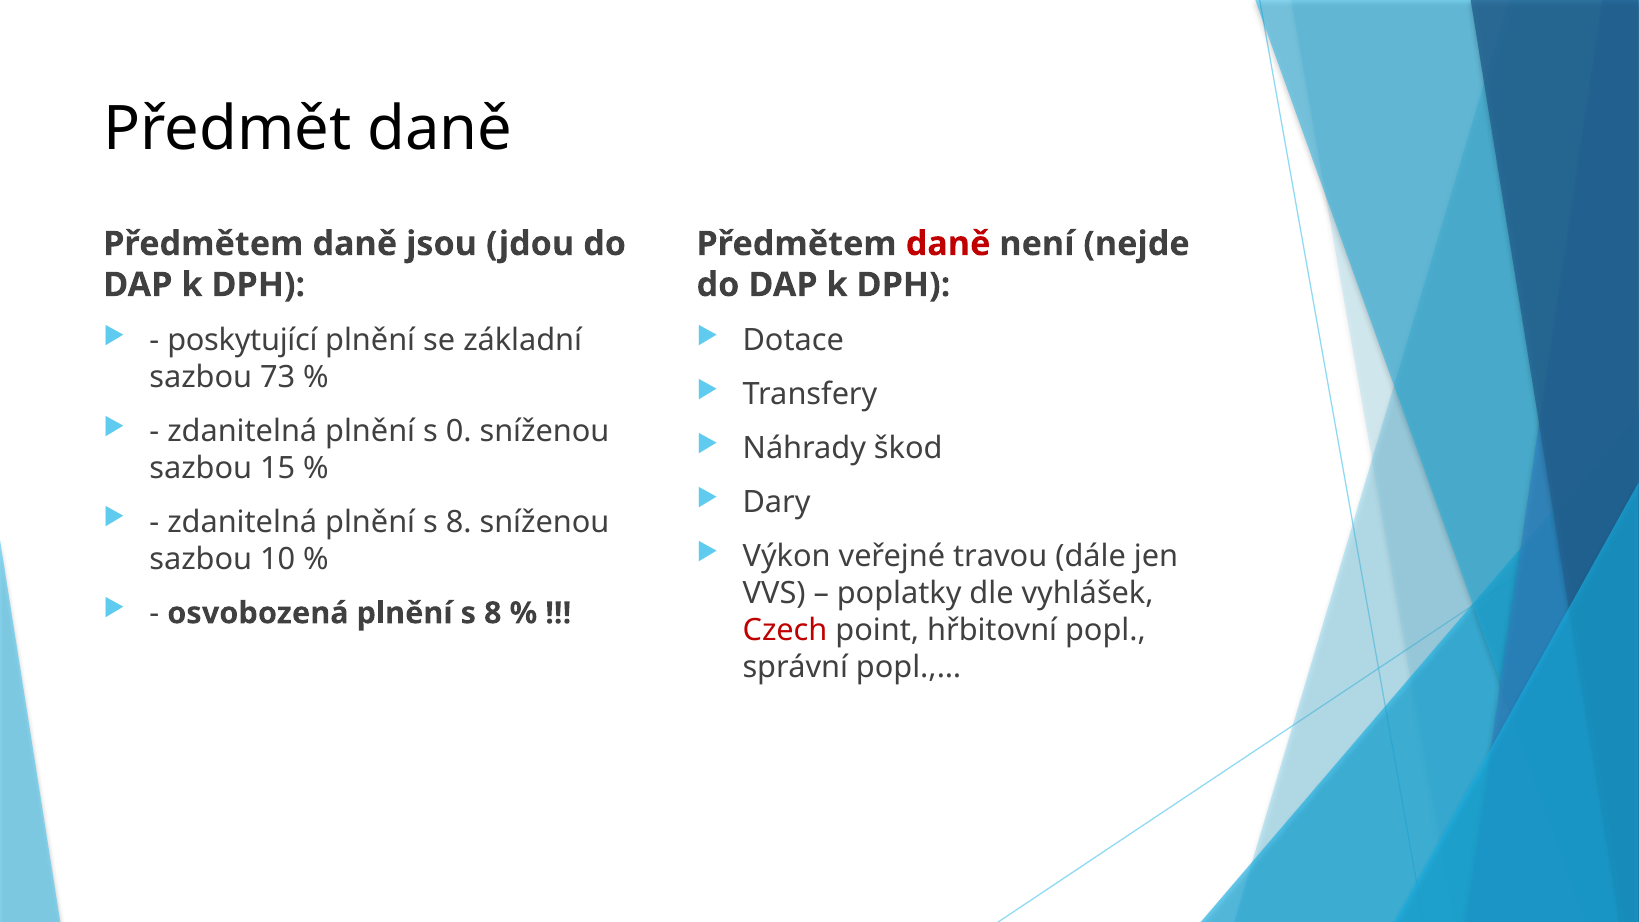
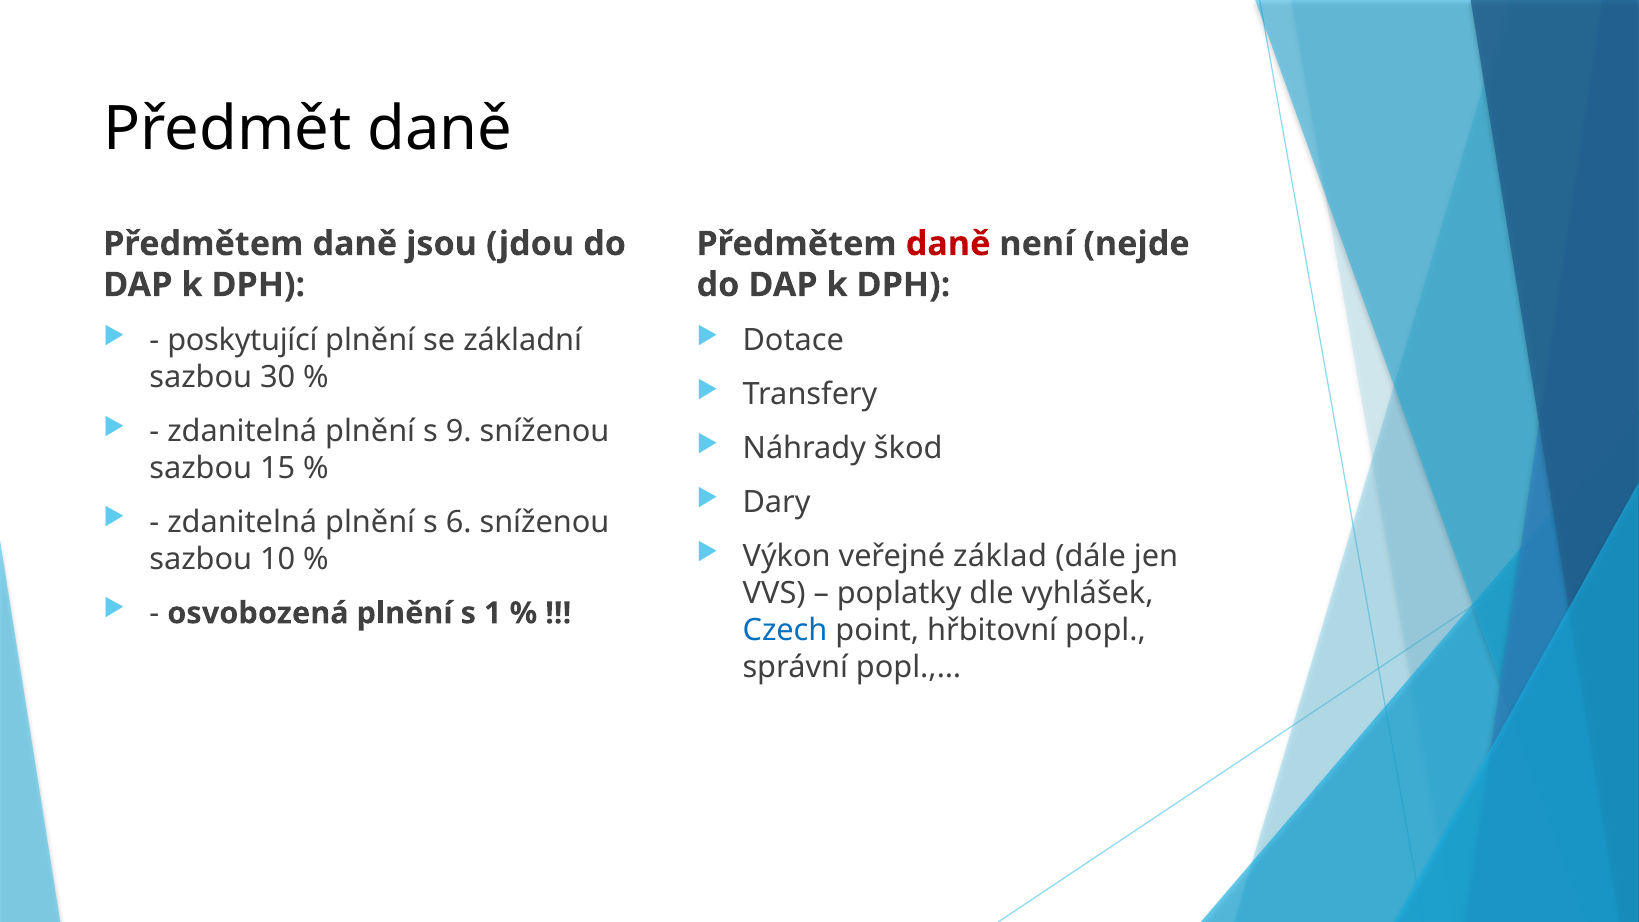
73: 73 -> 30
0: 0 -> 9
zdanitelná plnění s 8: 8 -> 6
travou: travou -> základ
osvobozená plnění s 8: 8 -> 1
Czech colour: red -> blue
